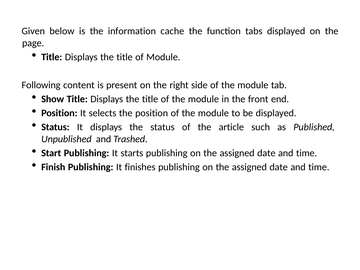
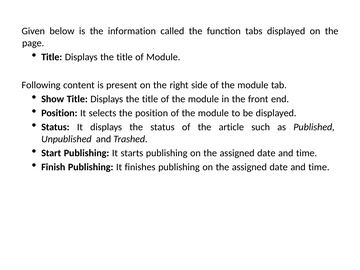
cache: cache -> called
